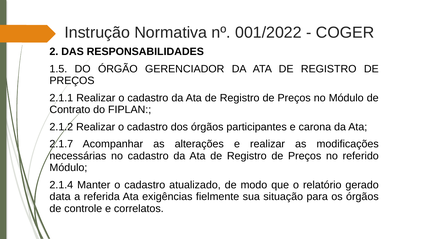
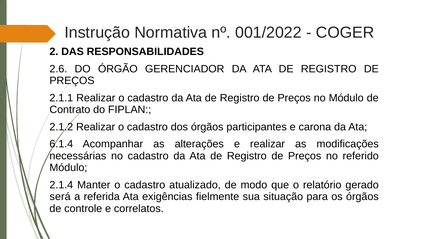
1.5: 1.5 -> 2.6
2.1.7: 2.1.7 -> 6.1.4
data: data -> será
